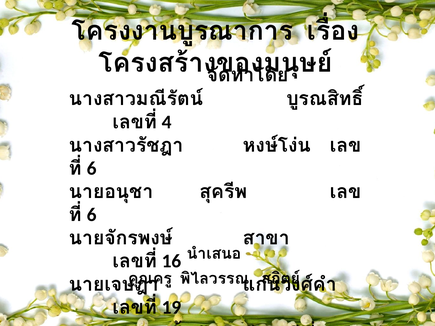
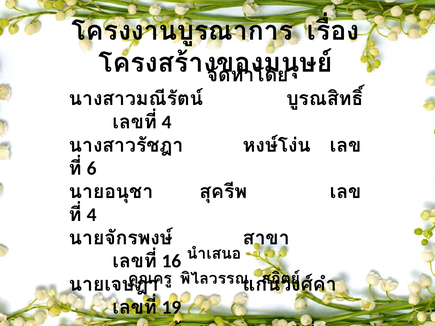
6 at (92, 215): 6 -> 4
